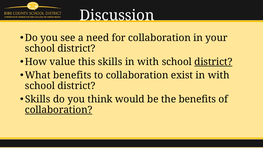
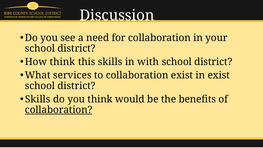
How value: value -> think
district at (213, 62) underline: present -> none
What benefits: benefits -> services
exist in with: with -> exist
